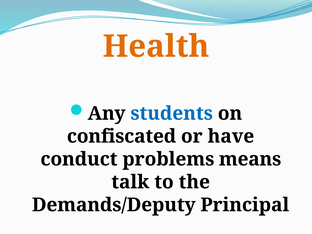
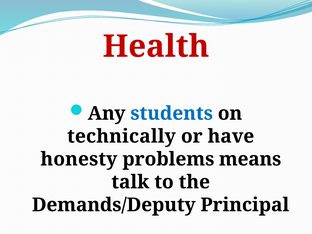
Health colour: orange -> red
confiscated: confiscated -> technically
conduct: conduct -> honesty
